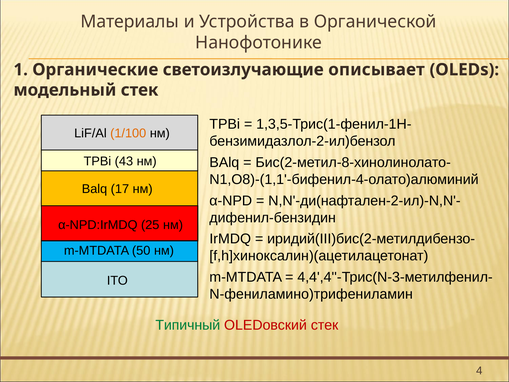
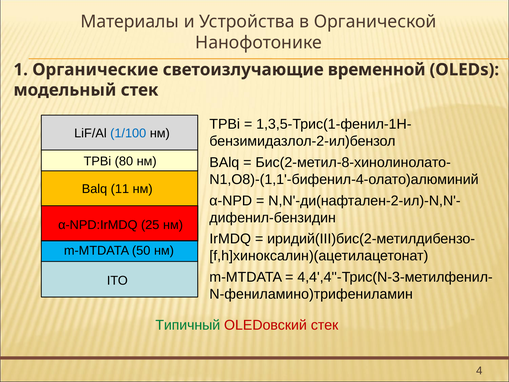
описывает: описывает -> временной
1/100 colour: orange -> blue
43: 43 -> 80
17: 17 -> 11
